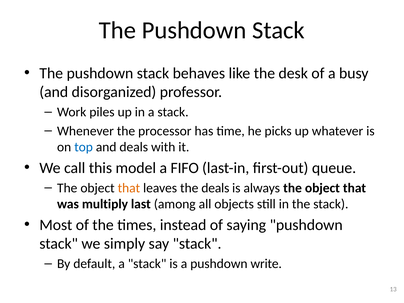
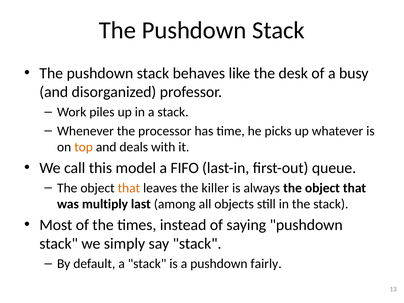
top colour: blue -> orange
the deals: deals -> killer
write: write -> fairly
